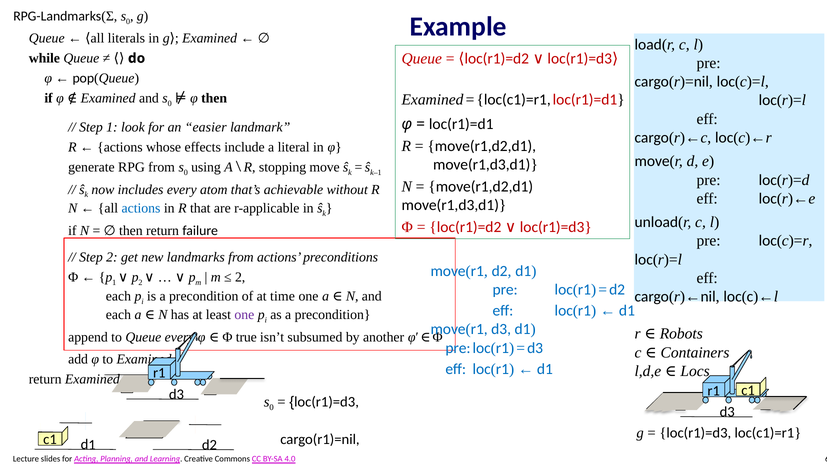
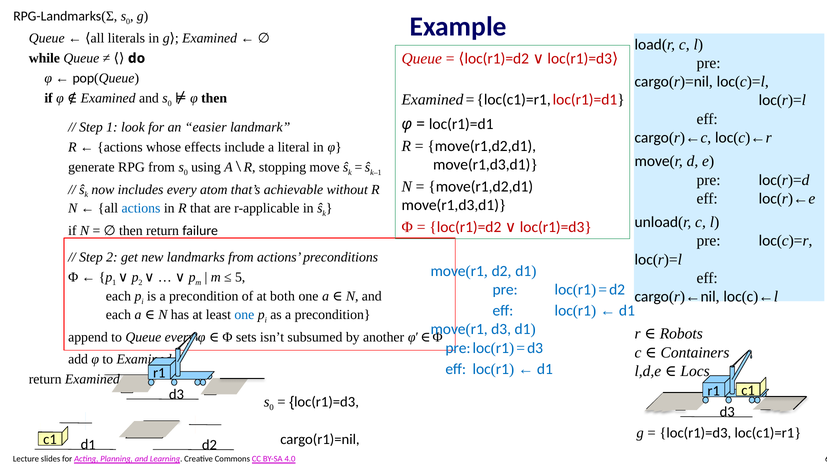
2 at (240, 277): 2 -> 5
time: time -> both
one at (244, 315) colour: purple -> blue
true: true -> sets
